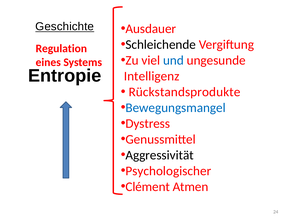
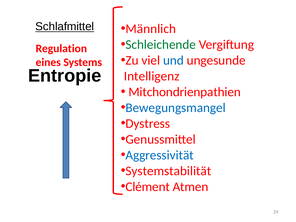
Geschichte: Geschichte -> Schlafmittel
Ausdauer: Ausdauer -> Männlich
Schleichende colour: black -> green
Rückstandsprodukte: Rückstandsprodukte -> Mitchondrienpathien
Aggressivität colour: black -> blue
Psychologischer: Psychologischer -> Systemstabilität
